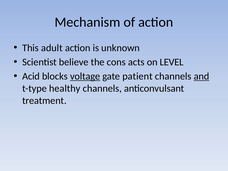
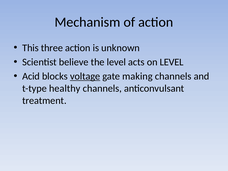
adult: adult -> three
the cons: cons -> level
patient: patient -> making
and underline: present -> none
